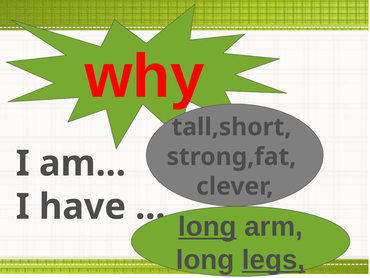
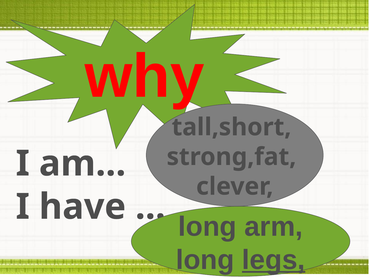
long at (207, 226) underline: present -> none
